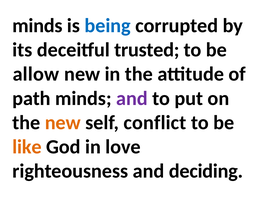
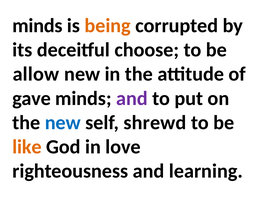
being colour: blue -> orange
trusted: trusted -> choose
path: path -> gave
new at (63, 122) colour: orange -> blue
conflict: conflict -> shrewd
deciding: deciding -> learning
